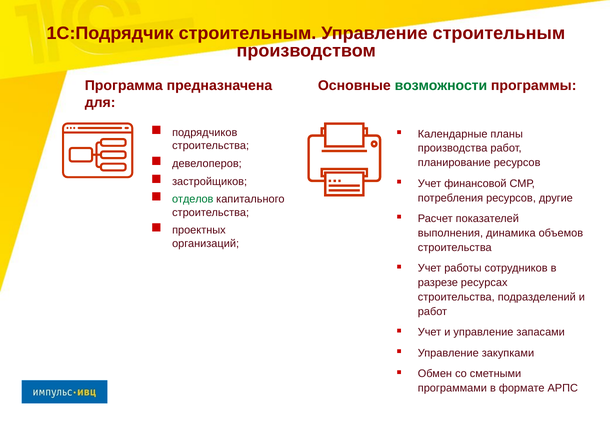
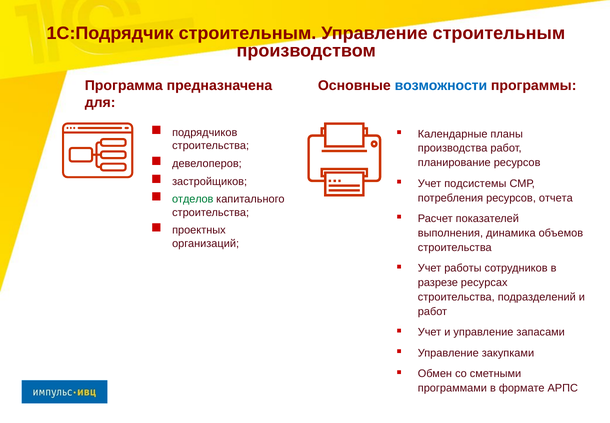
возможности colour: green -> blue
финансовой: финансовой -> подсистемы
другие: другие -> отчета
